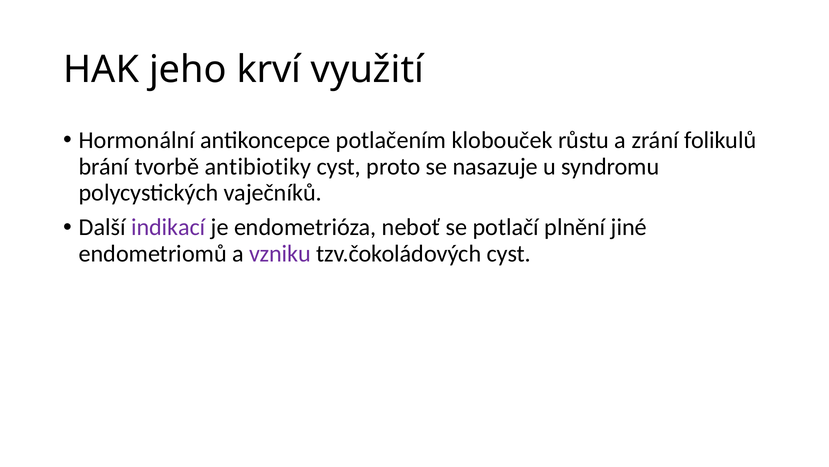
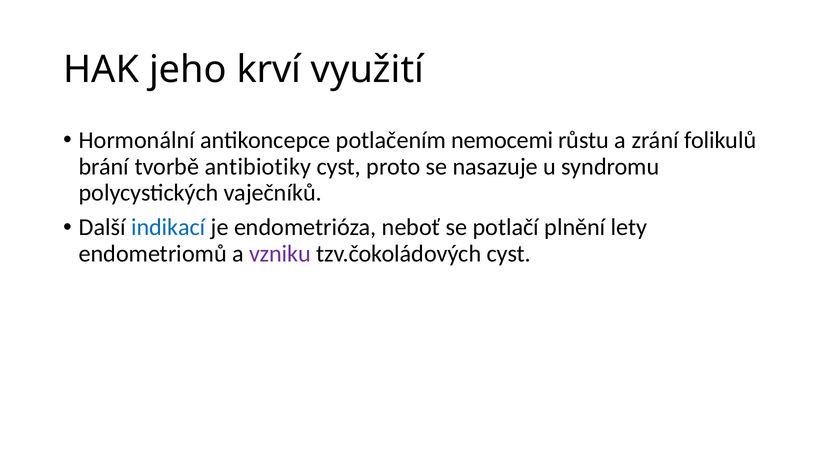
klobouček: klobouček -> nemocemi
indikací colour: purple -> blue
jiné: jiné -> lety
